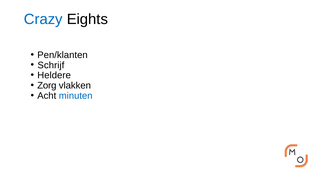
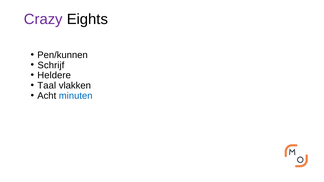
Crazy colour: blue -> purple
Pen/klanten: Pen/klanten -> Pen/kunnen
Zorg: Zorg -> Taal
